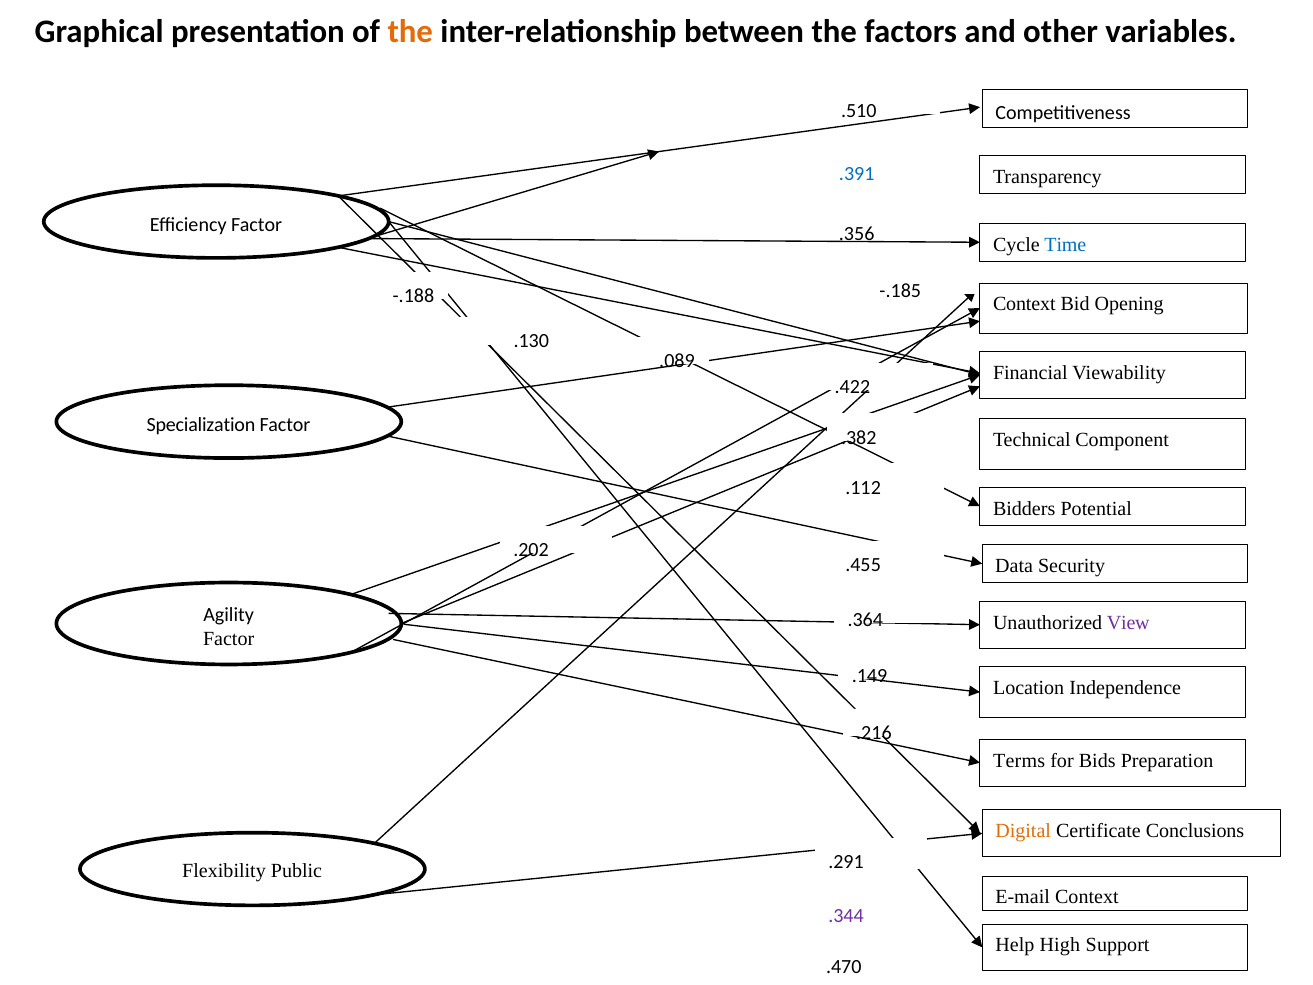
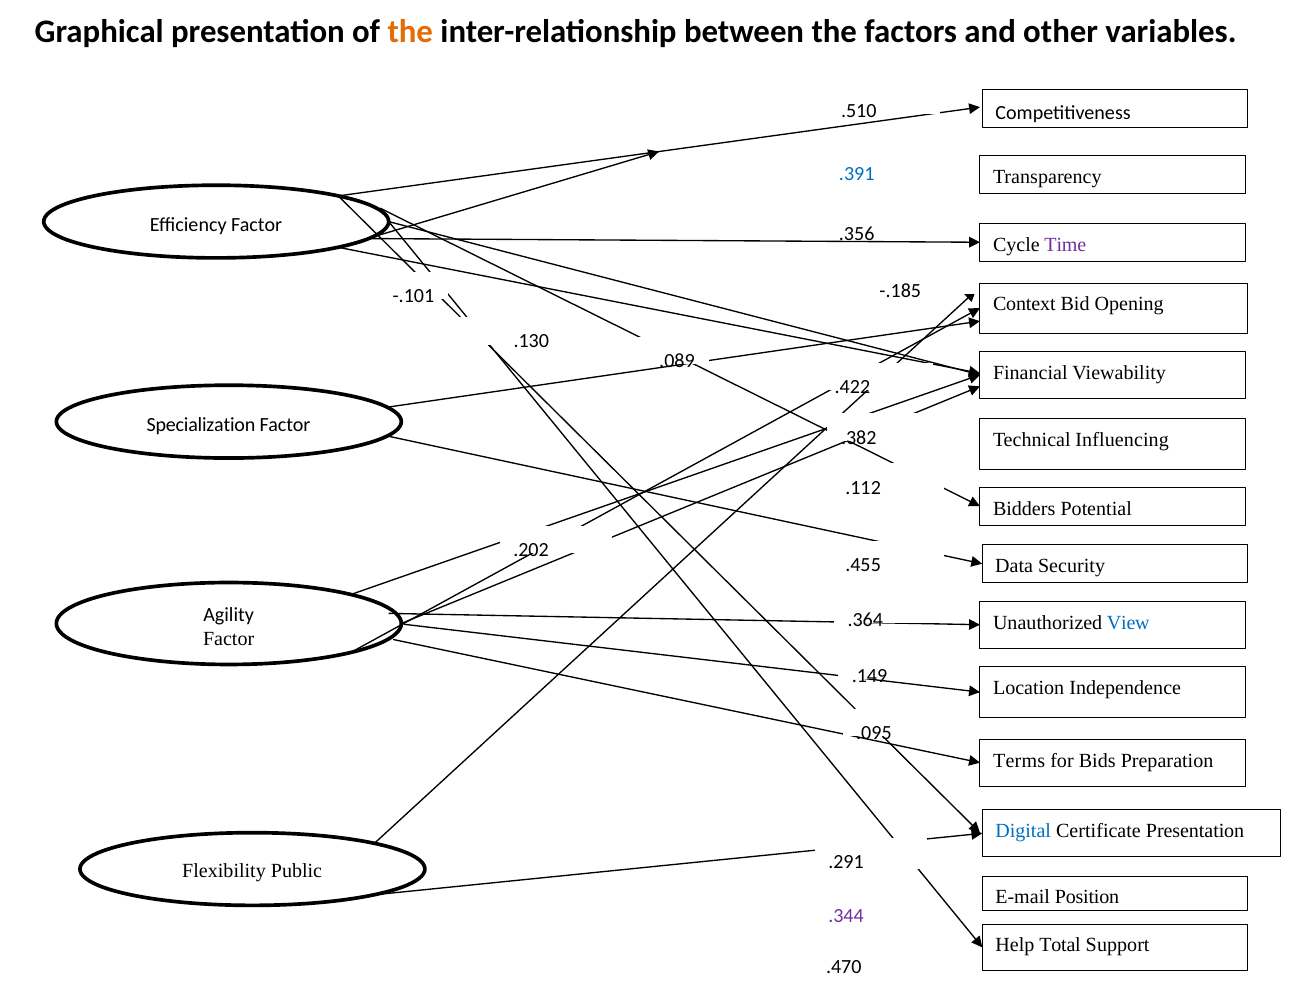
Time colour: blue -> purple
-.188: -.188 -> -.101
Component: Component -> Influencing
View colour: purple -> blue
.216: .216 -> .095
Digital colour: orange -> blue
Certificate Conclusions: Conclusions -> Presentation
E-mail Context: Context -> Position
High: High -> Total
